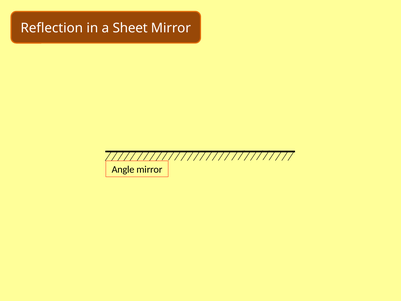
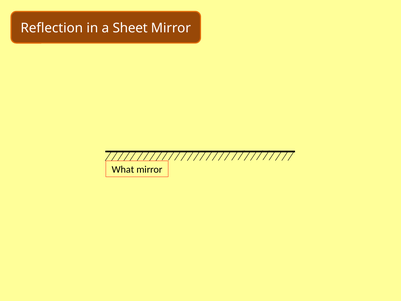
Angle: Angle -> What
